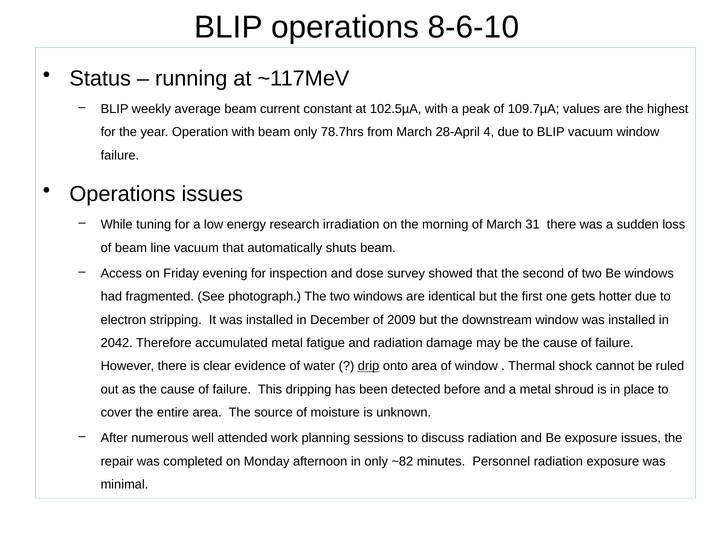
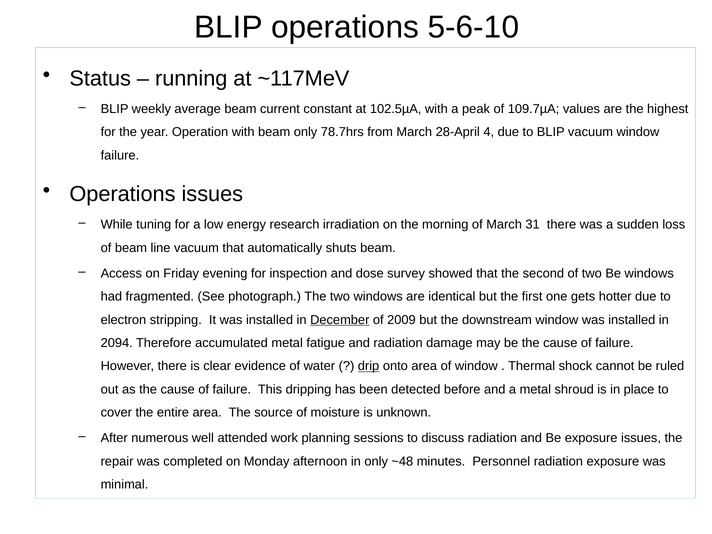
8-6-10: 8-6-10 -> 5-6-10
December underline: none -> present
2042: 2042 -> 2094
~82: ~82 -> ~48
